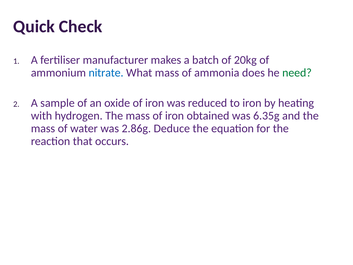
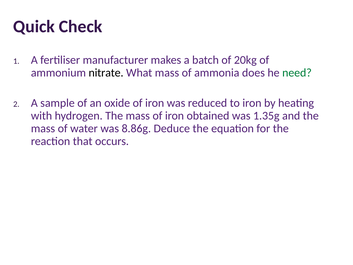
nitrate colour: blue -> black
6.35g: 6.35g -> 1.35g
2.86g: 2.86g -> 8.86g
